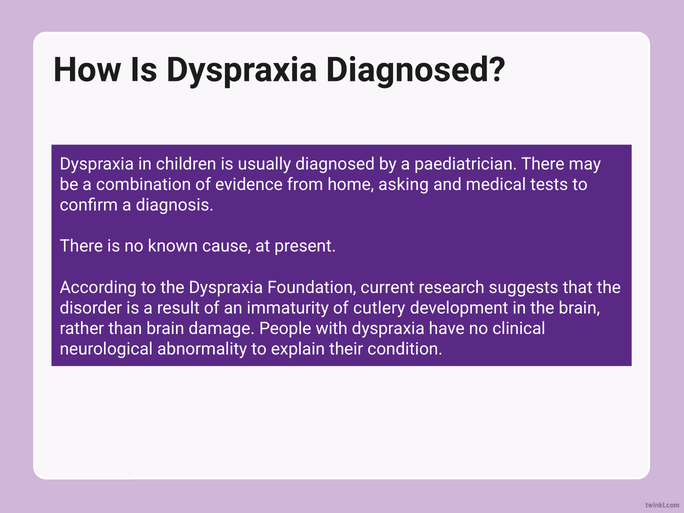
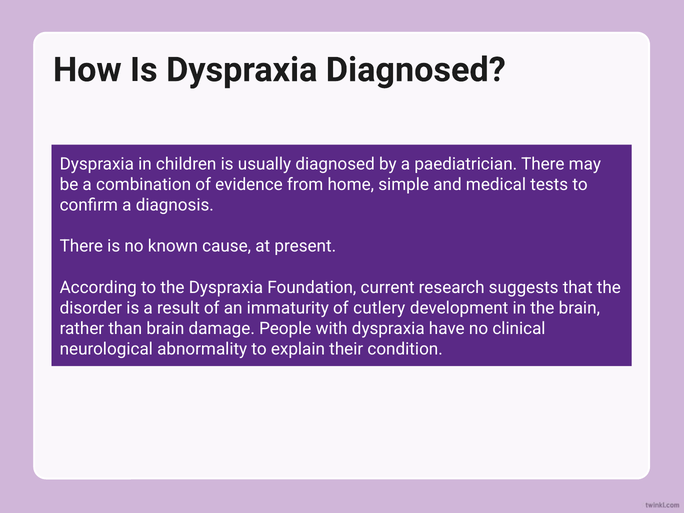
asking: asking -> simple
